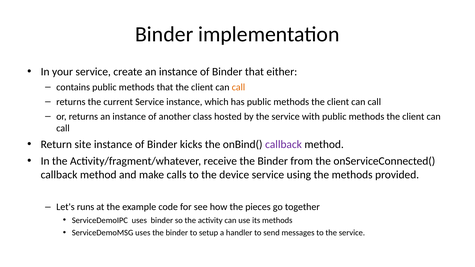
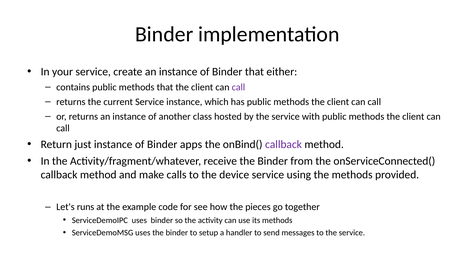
call at (238, 87) colour: orange -> purple
site: site -> just
kicks: kicks -> apps
